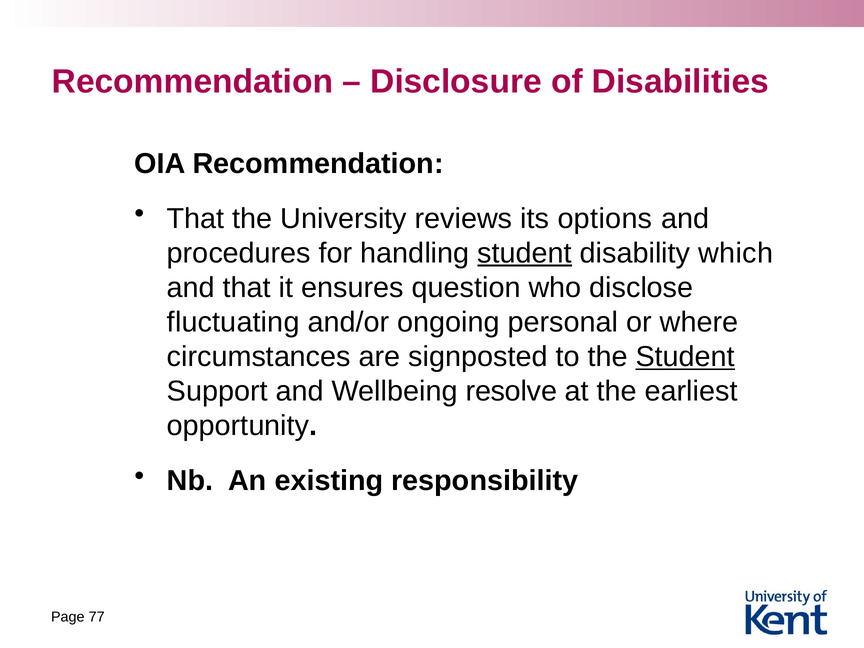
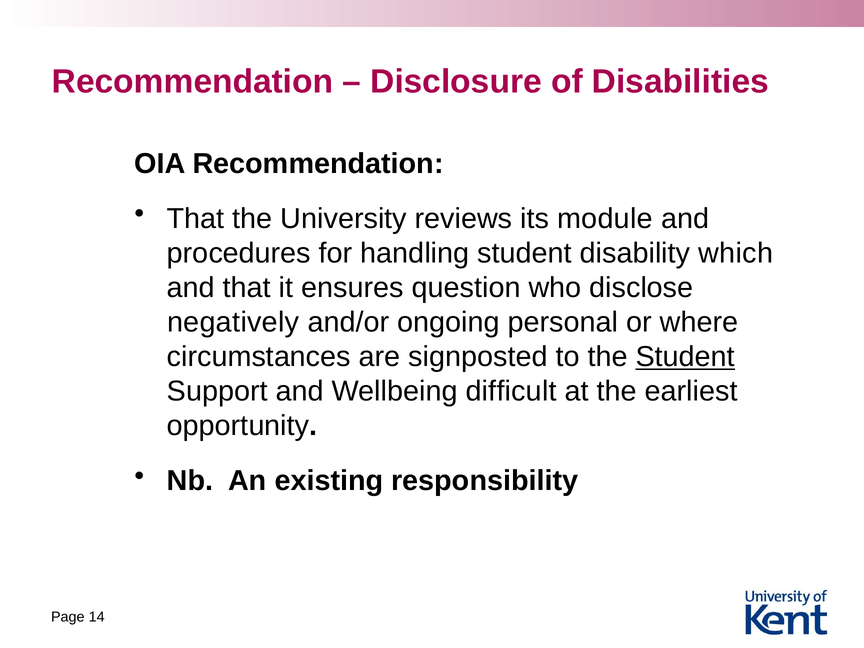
options: options -> module
student at (525, 253) underline: present -> none
fluctuating: fluctuating -> negatively
resolve: resolve -> difficult
77: 77 -> 14
